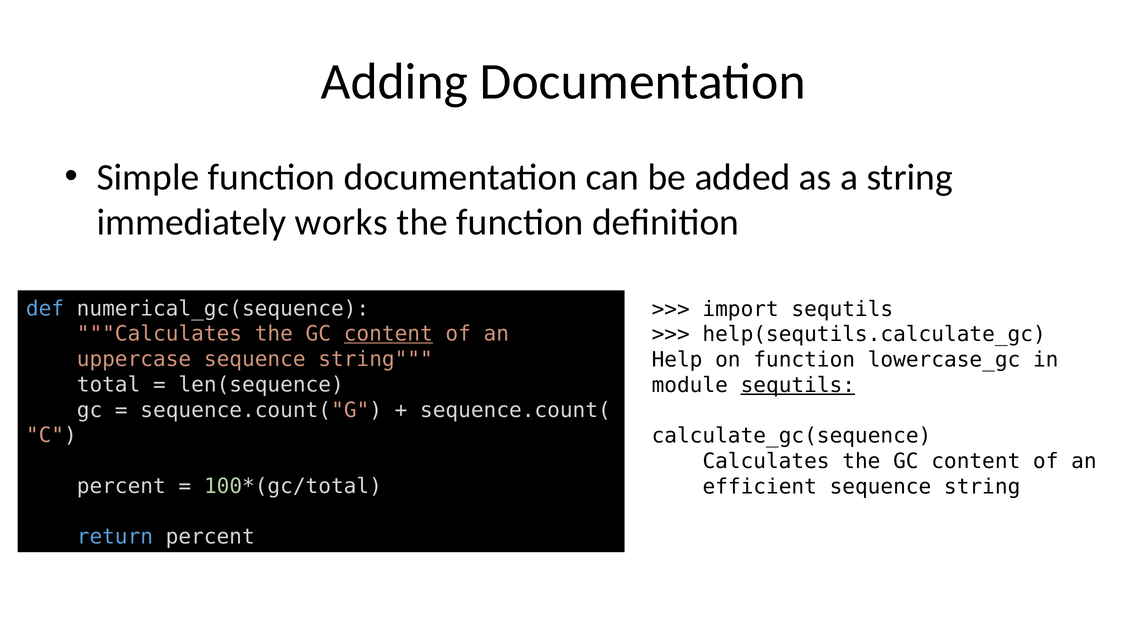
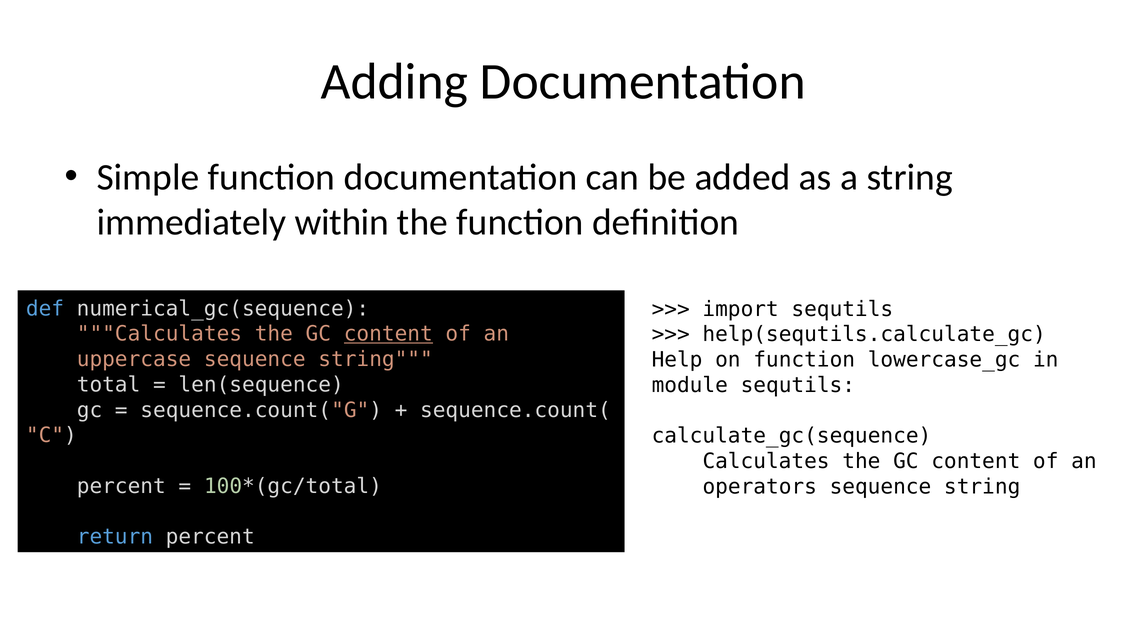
works: works -> within
sequtils at (798, 385) underline: present -> none
efficient: efficient -> operators
